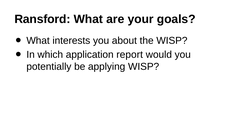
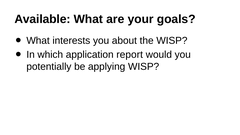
Ransford: Ransford -> Available
